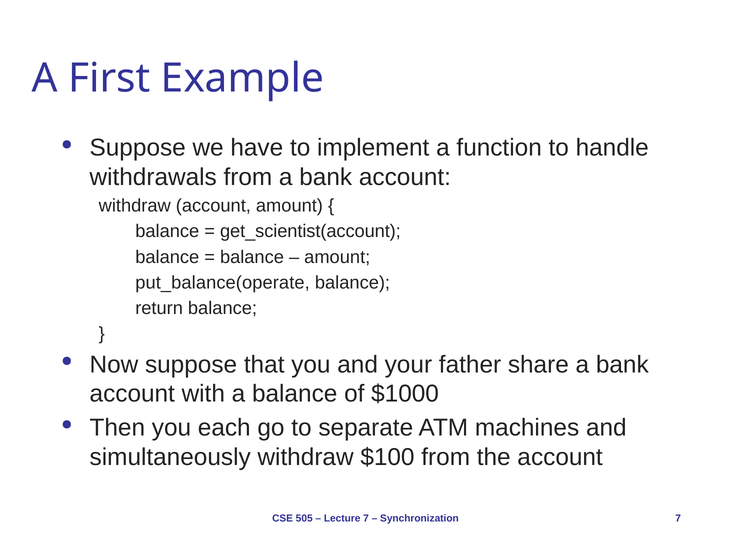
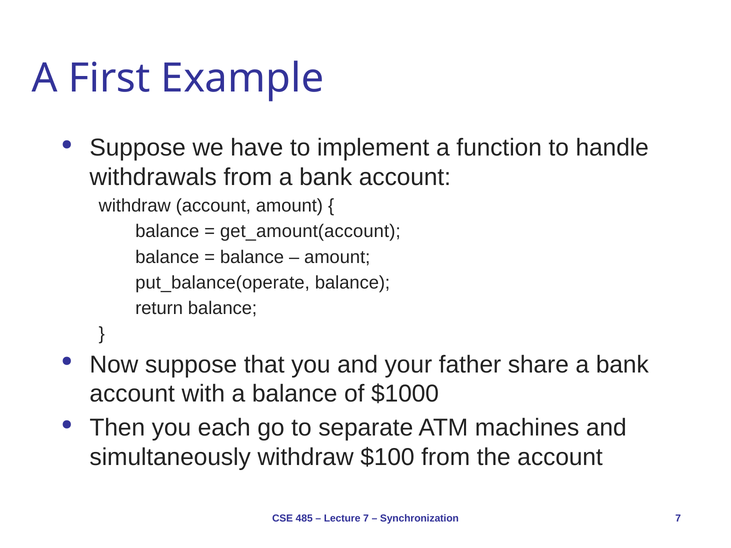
get_scientist(account: get_scientist(account -> get_amount(account
505: 505 -> 485
